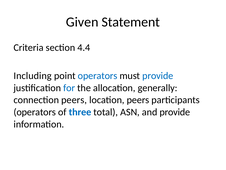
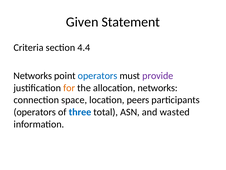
Including at (33, 76): Including -> Networks
provide at (158, 76) colour: blue -> purple
for colour: blue -> orange
allocation generally: generally -> networks
connection peers: peers -> space
and provide: provide -> wasted
